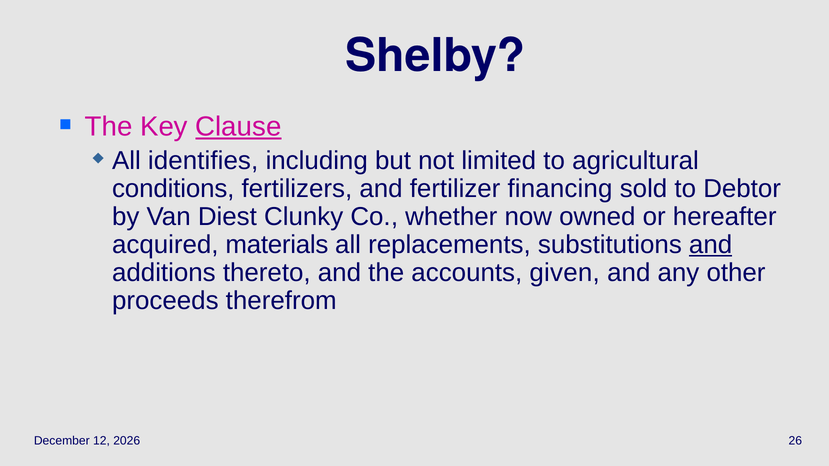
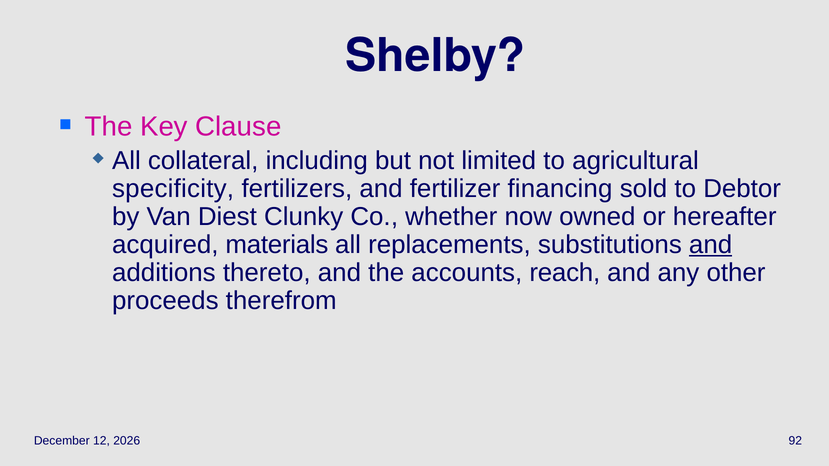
Clause underline: present -> none
identifies: identifies -> collateral
conditions: conditions -> specificity
given: given -> reach
26: 26 -> 92
